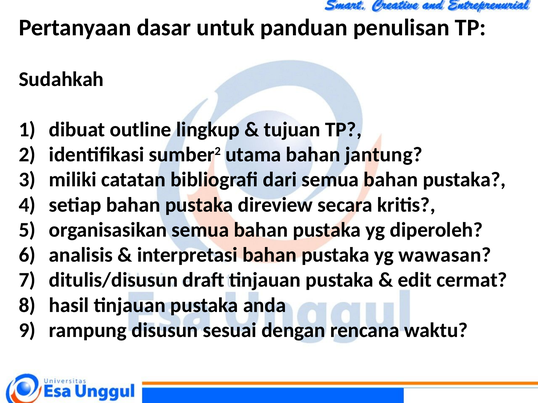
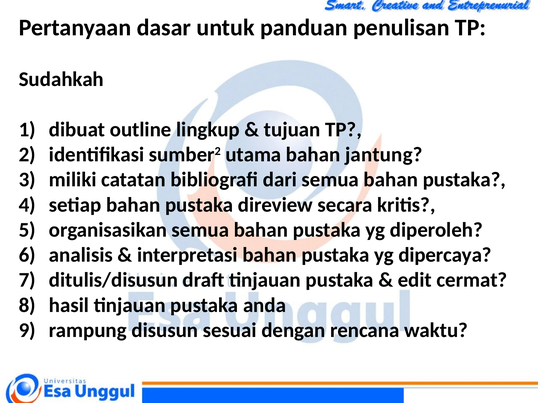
wawasan: wawasan -> dipercaya
